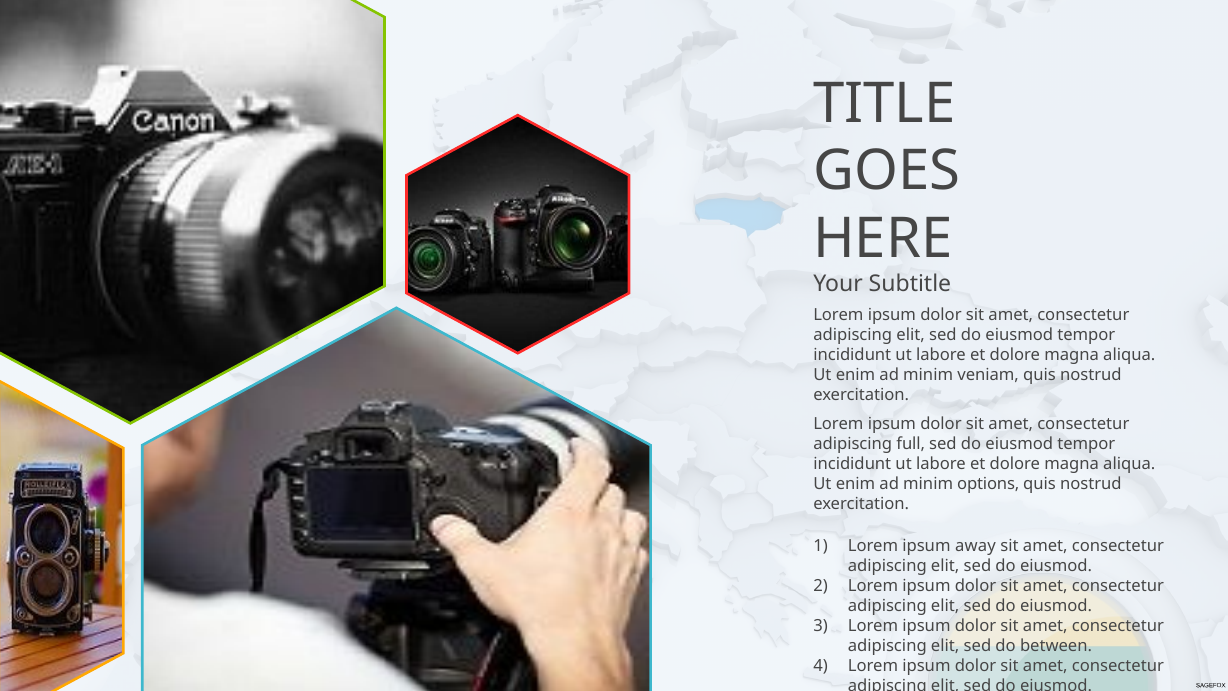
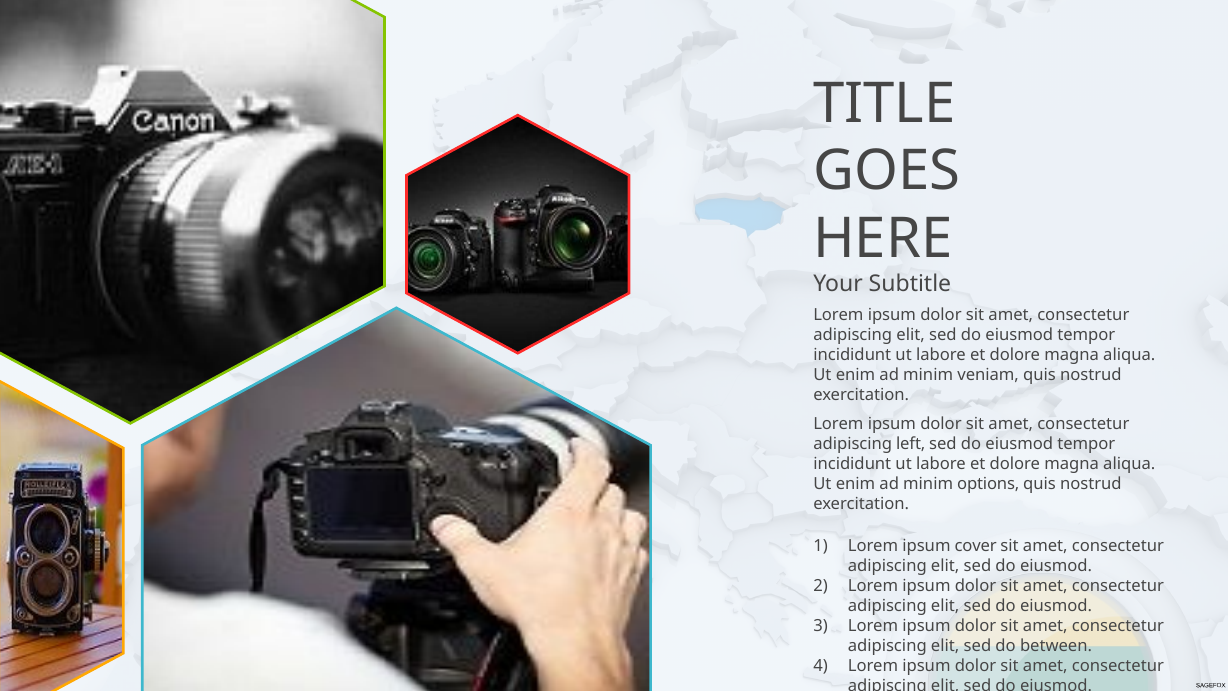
full: full -> left
away: away -> cover
